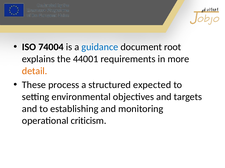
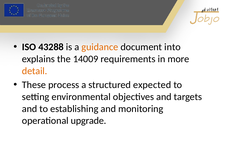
74004: 74004 -> 43288
guidance colour: blue -> orange
root: root -> into
44001: 44001 -> 14009
criticism: criticism -> upgrade
